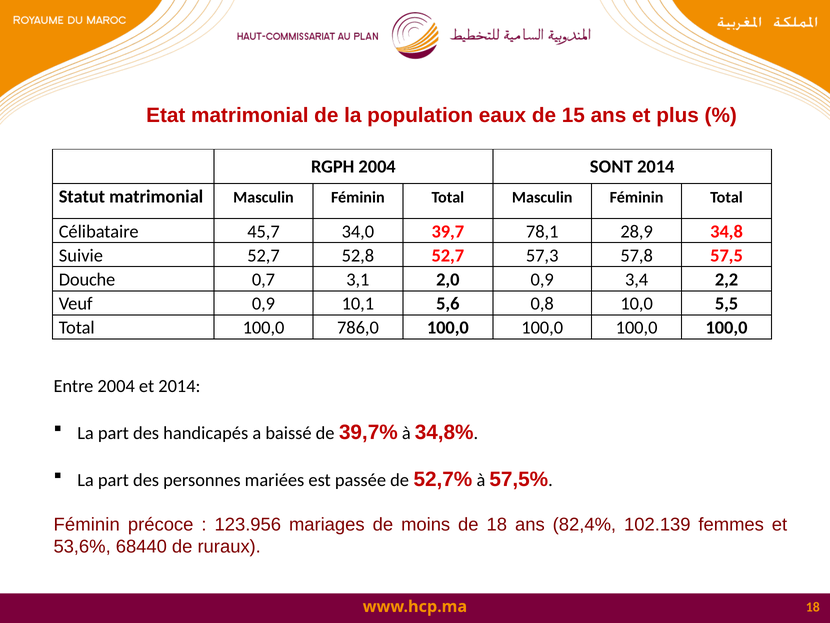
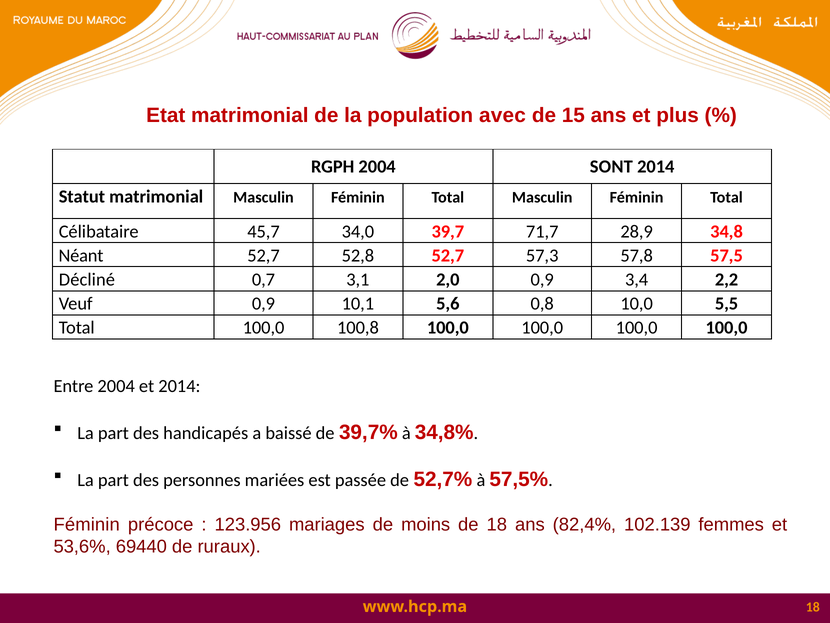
eaux: eaux -> avec
78,1: 78,1 -> 71,7
Suivie: Suivie -> Néant
Douche: Douche -> Décliné
786,0: 786,0 -> 100,8
68440: 68440 -> 69440
